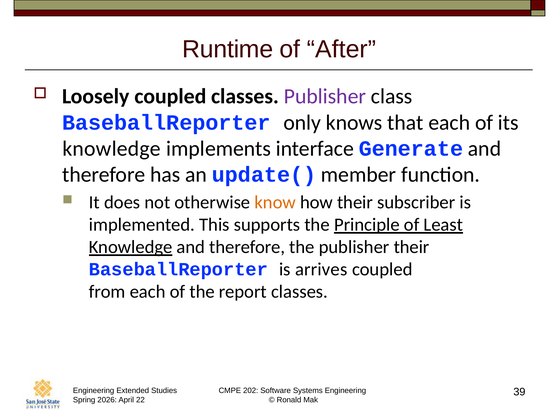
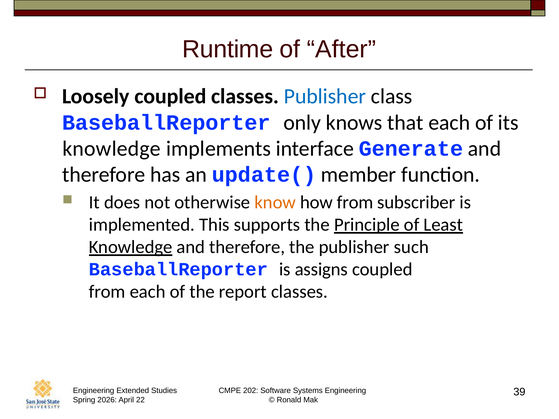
Publisher at (325, 97) colour: purple -> blue
how their: their -> from
publisher their: their -> such
arrives: arrives -> assigns
